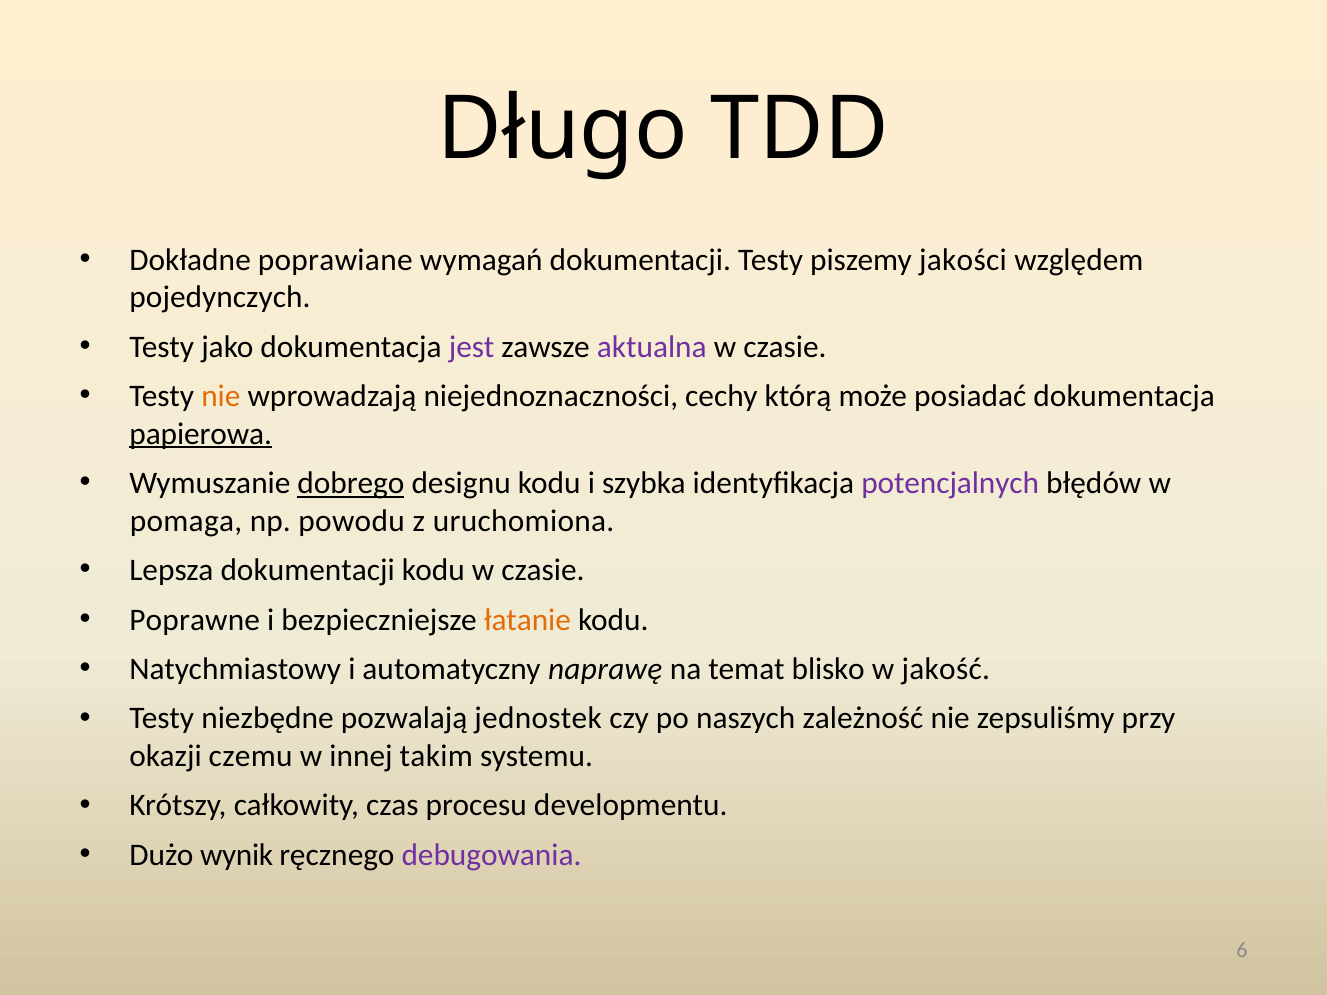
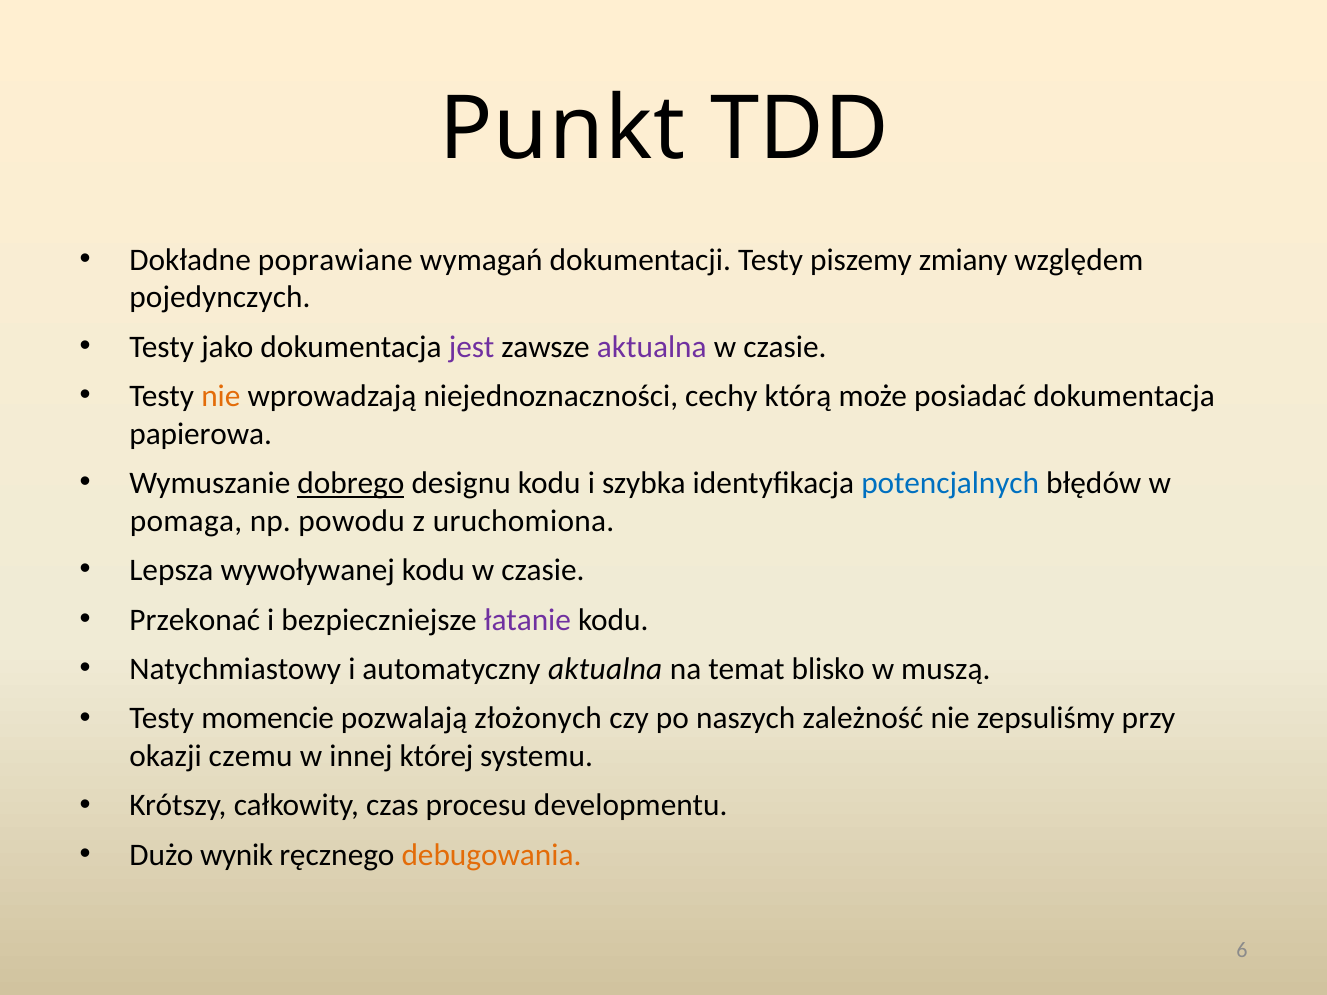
Długo: Długo -> Punkt
jakości: jakości -> zmiany
papierowa underline: present -> none
potencjalnych colour: purple -> blue
Lepsza dokumentacji: dokumentacji -> wywoływanej
Poprawne: Poprawne -> Przekonać
łatanie colour: orange -> purple
automatyczny naprawę: naprawę -> aktualna
jakość: jakość -> muszą
niezbędne: niezbędne -> momencie
jednostek: jednostek -> złożonych
takim: takim -> której
debugowania colour: purple -> orange
